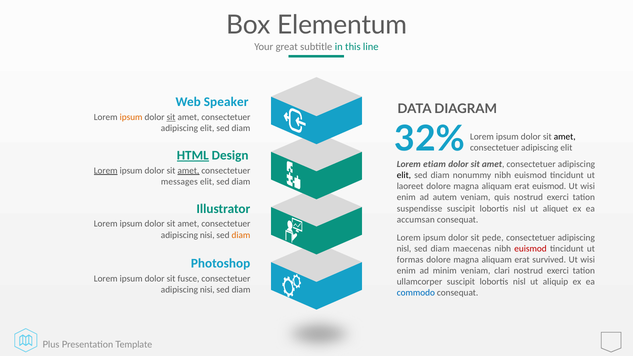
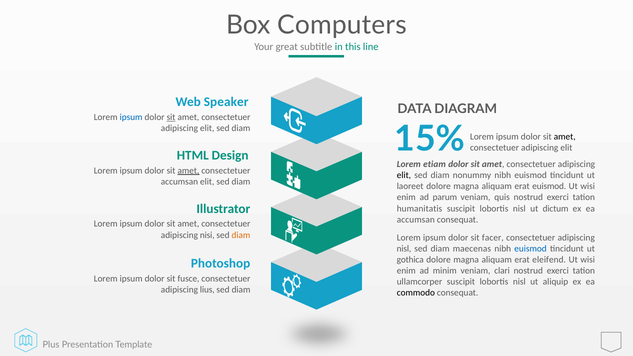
Elementum: Elementum -> Computers
ipsum at (131, 117) colour: orange -> blue
32%: 32% -> 15%
HTML underline: present -> none
Lorem at (106, 171) underline: present -> none
messages at (179, 182): messages -> accumsan
autem: autem -> parum
suspendisse: suspendisse -> humanitatis
aliquet: aliquet -> dictum
pede: pede -> facer
euismod at (531, 249) colour: red -> blue
formas: formas -> gothica
survived: survived -> eleifend
nisi at (207, 290): nisi -> lius
commodo colour: blue -> black
